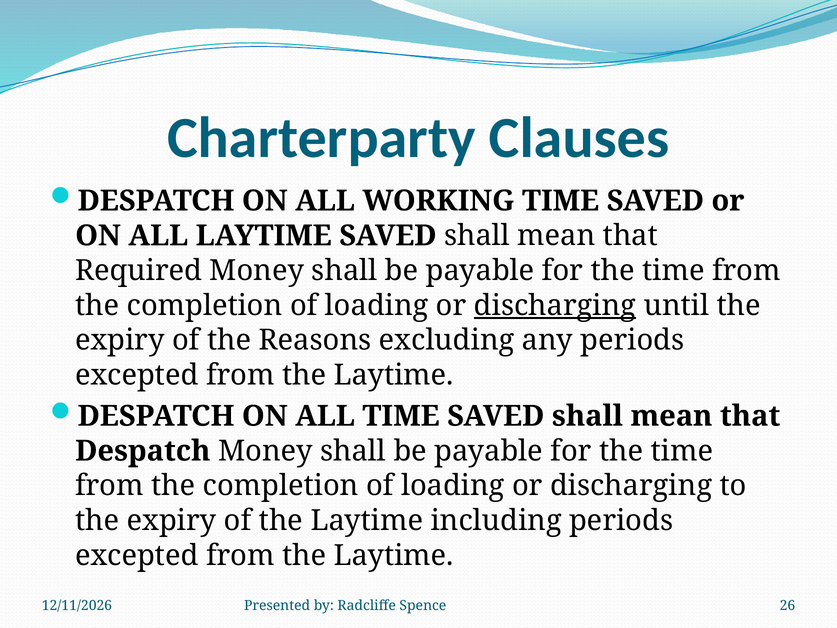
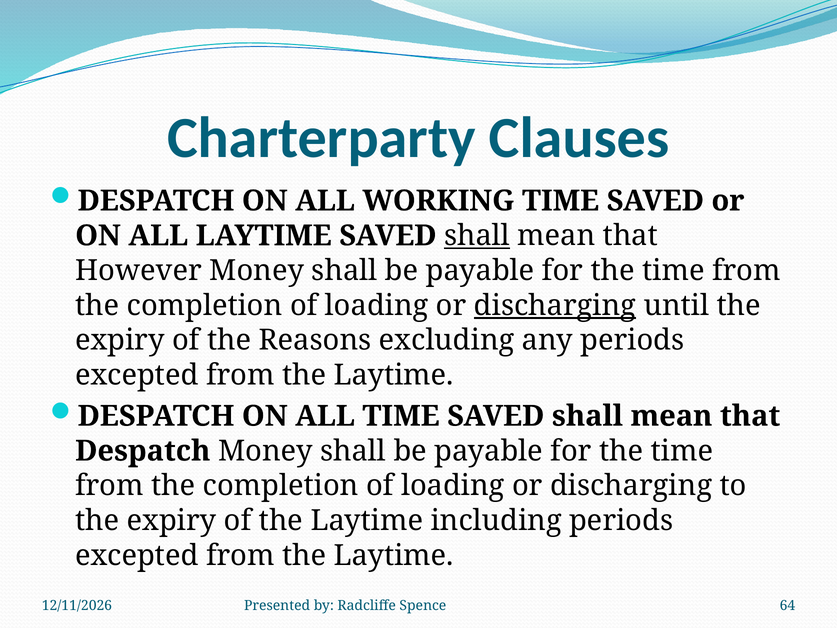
shall at (477, 236) underline: none -> present
Required: Required -> However
26: 26 -> 64
